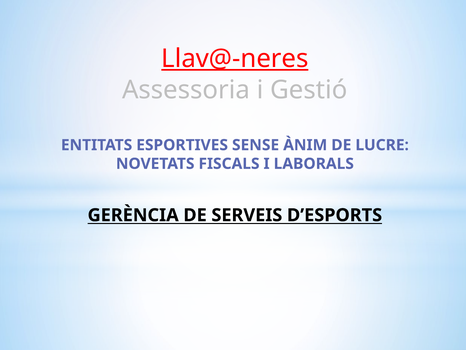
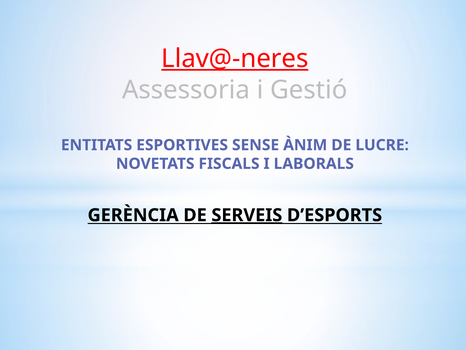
SERVEIS underline: none -> present
